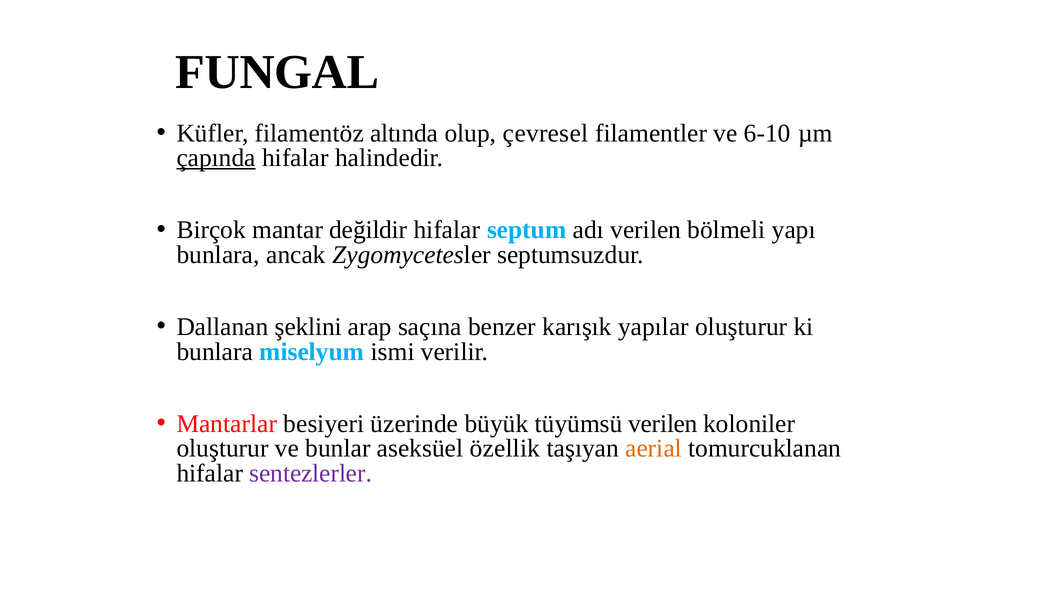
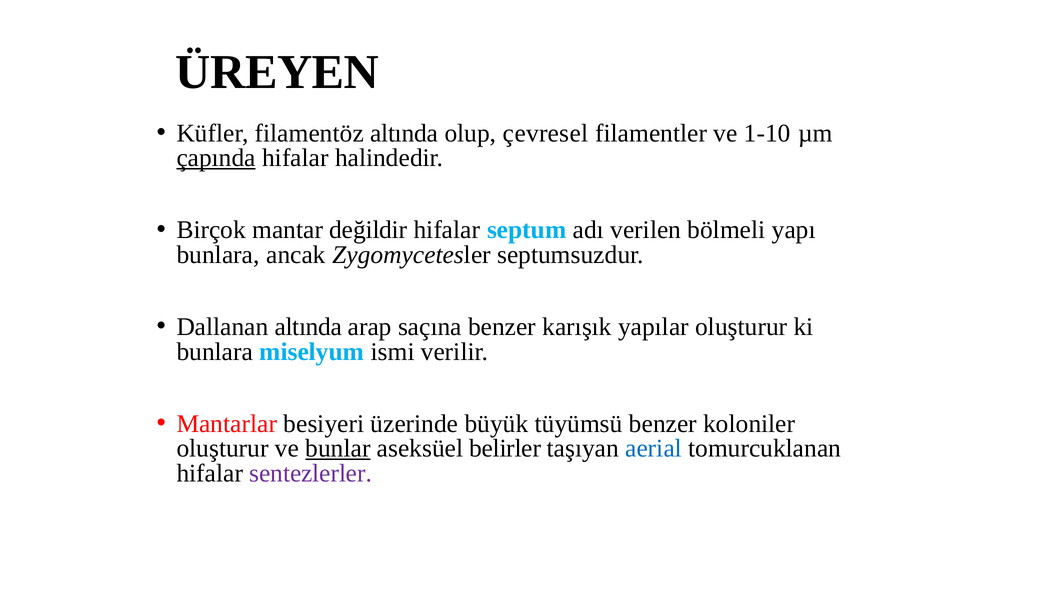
FUNGAL: FUNGAL -> ÜREYEN
6-10: 6-10 -> 1-10
Dallanan şeklini: şeklini -> altında
tüyümsü verilen: verilen -> benzer
bunlar underline: none -> present
özellik: özellik -> belirler
aerial colour: orange -> blue
